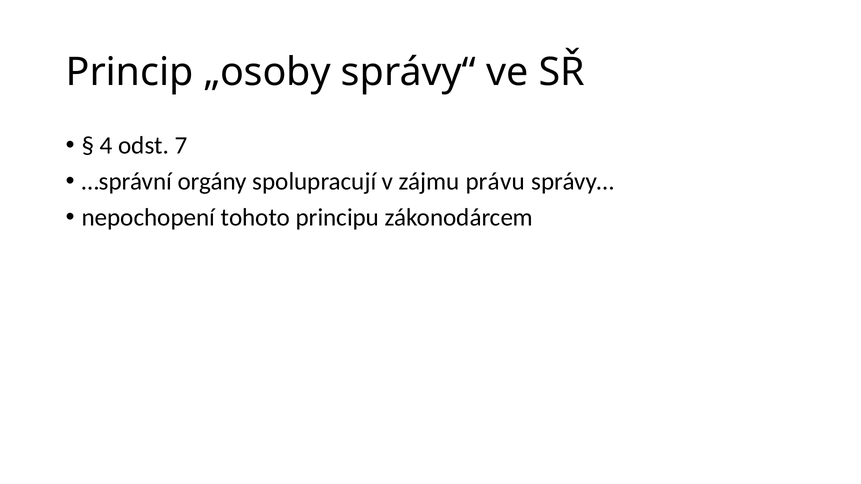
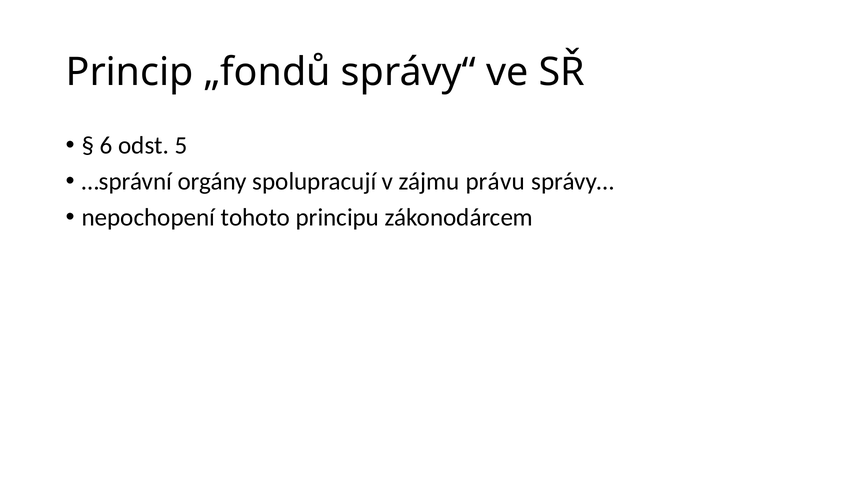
„osoby: „osoby -> „fondů
4: 4 -> 6
7: 7 -> 5
